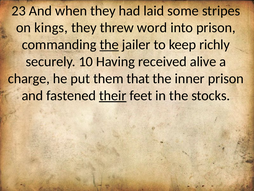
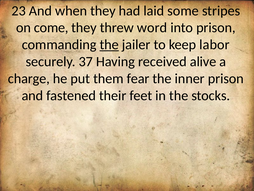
kings: kings -> come
richly: richly -> labor
10: 10 -> 37
that: that -> fear
their underline: present -> none
